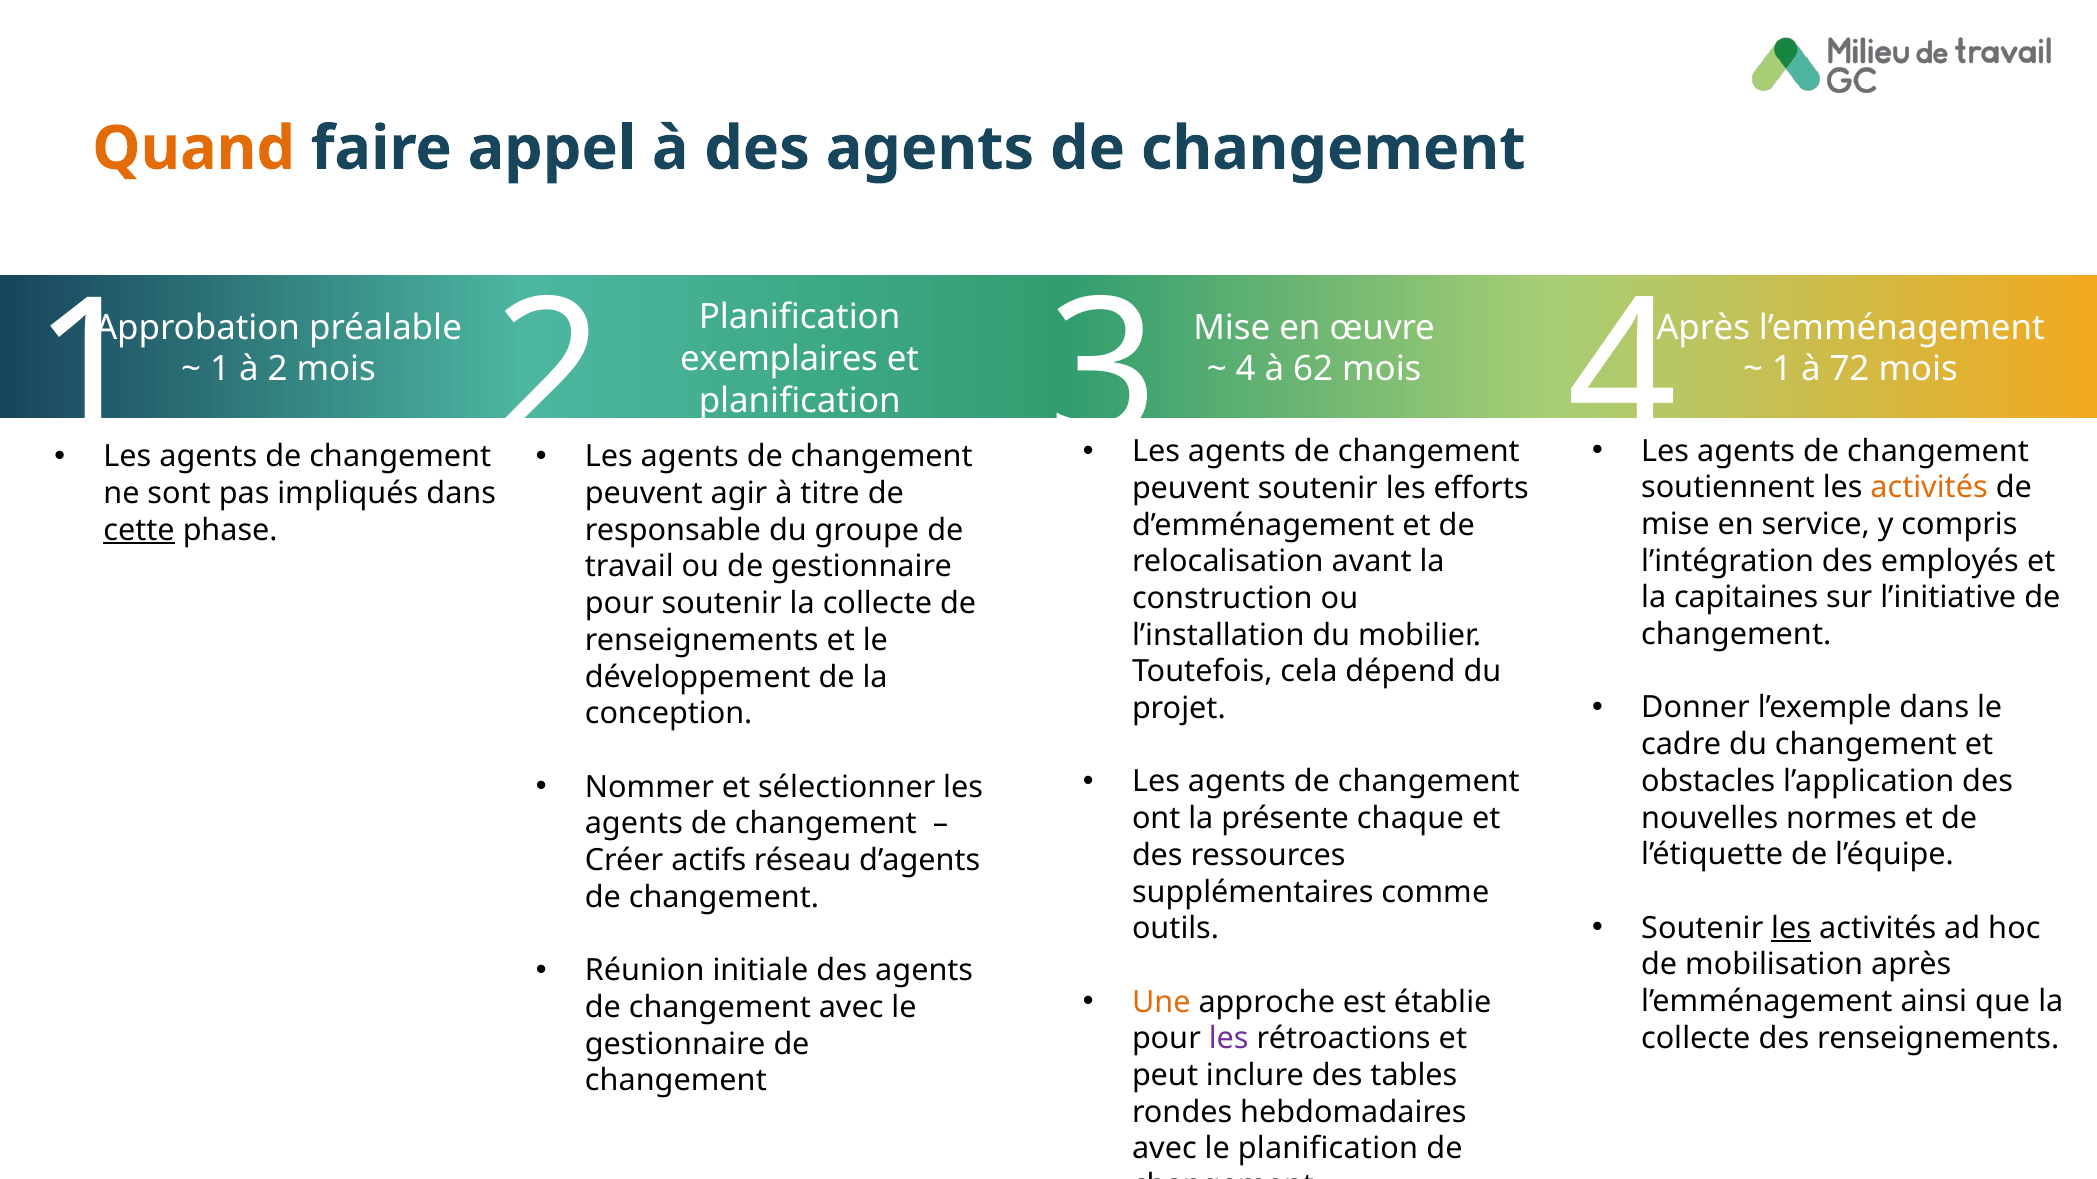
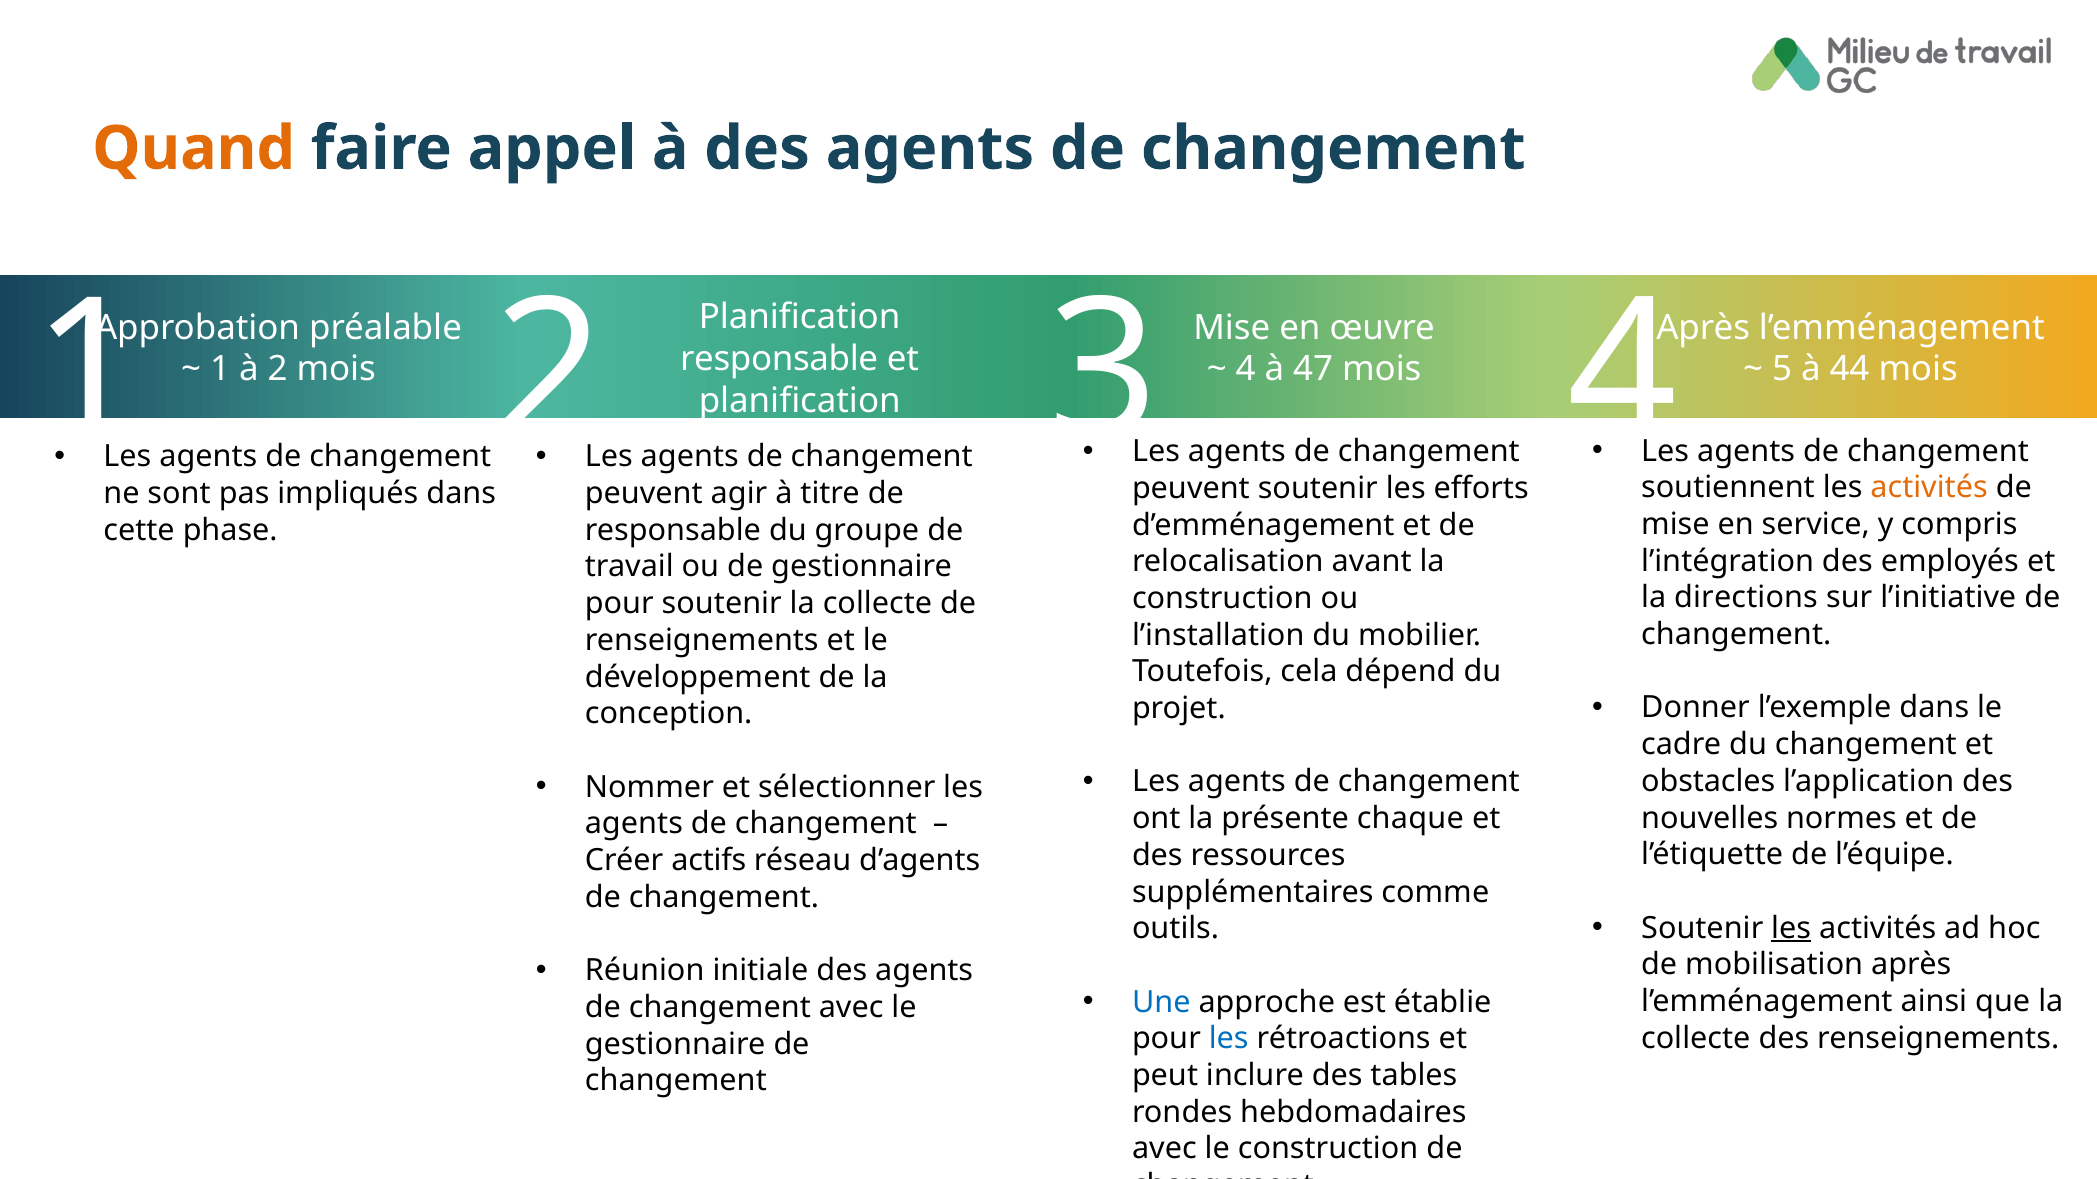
exemplaires at (779, 359): exemplaires -> responsable
62: 62 -> 47
1 at (1782, 370): 1 -> 5
72: 72 -> 44
cette underline: present -> none
capitaines: capitaines -> directions
Une colour: orange -> blue
les at (1229, 1039) colour: purple -> blue
le planification: planification -> construction
